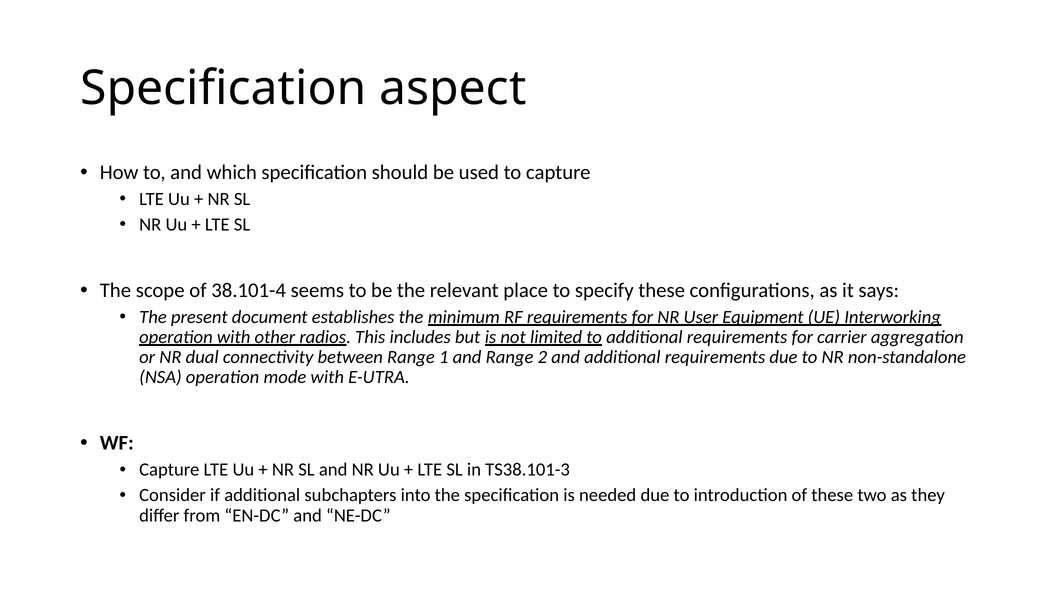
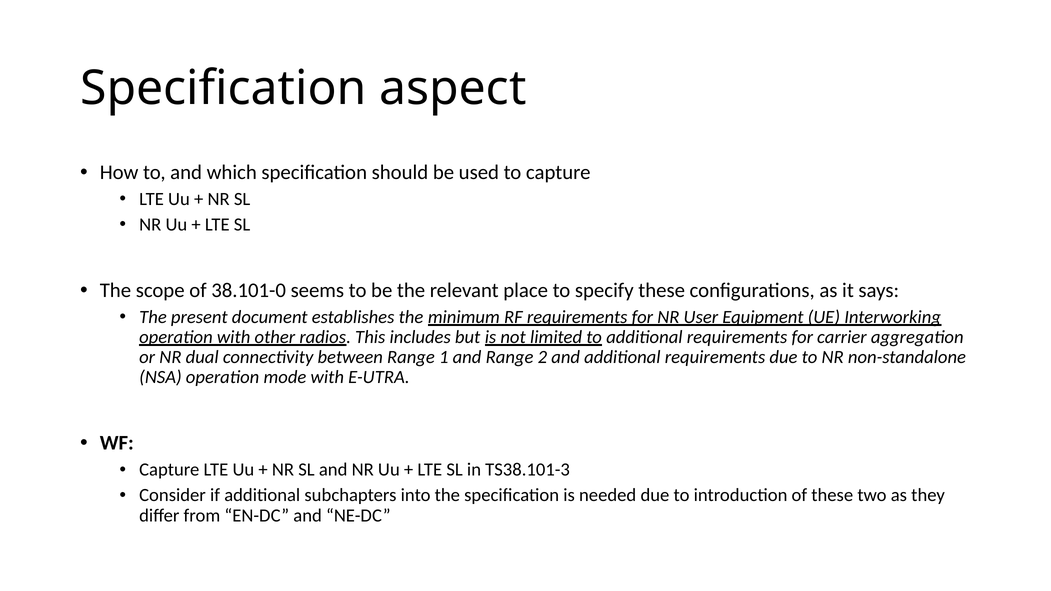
38.101-4: 38.101-4 -> 38.101-0
